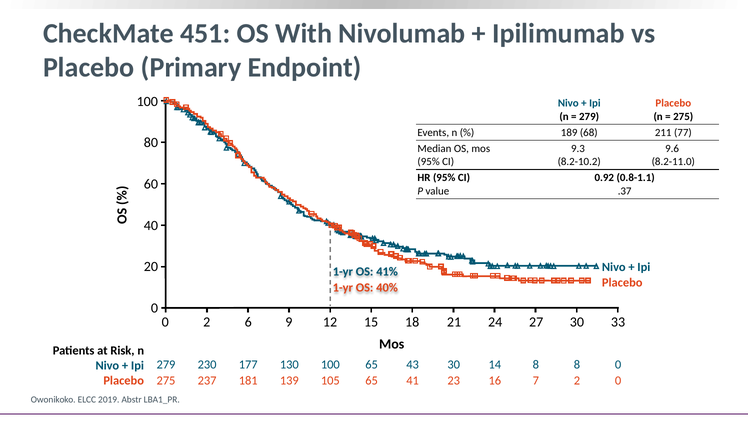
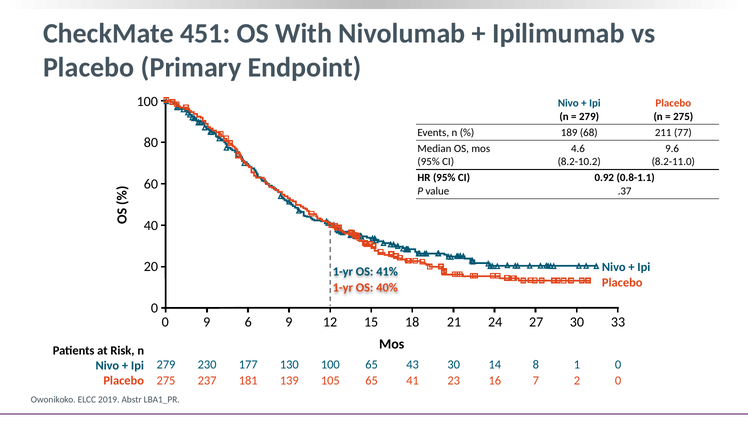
9.3: 9.3 -> 4.6
0 2: 2 -> 9
8 8: 8 -> 1
